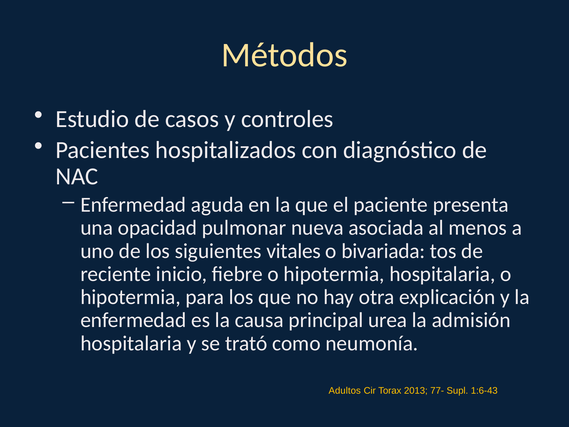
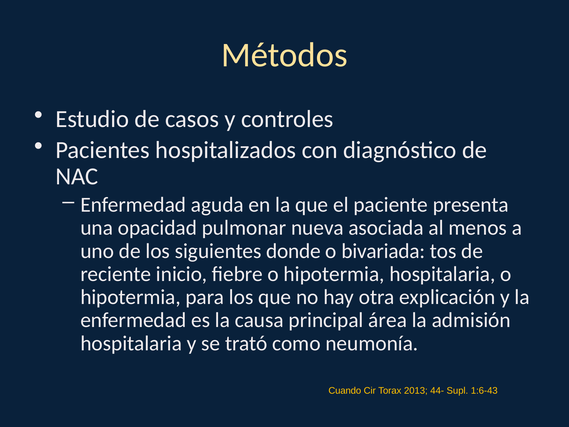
vitales: vitales -> donde
urea: urea -> área
Adultos: Adultos -> Cuando
77-: 77- -> 44-
